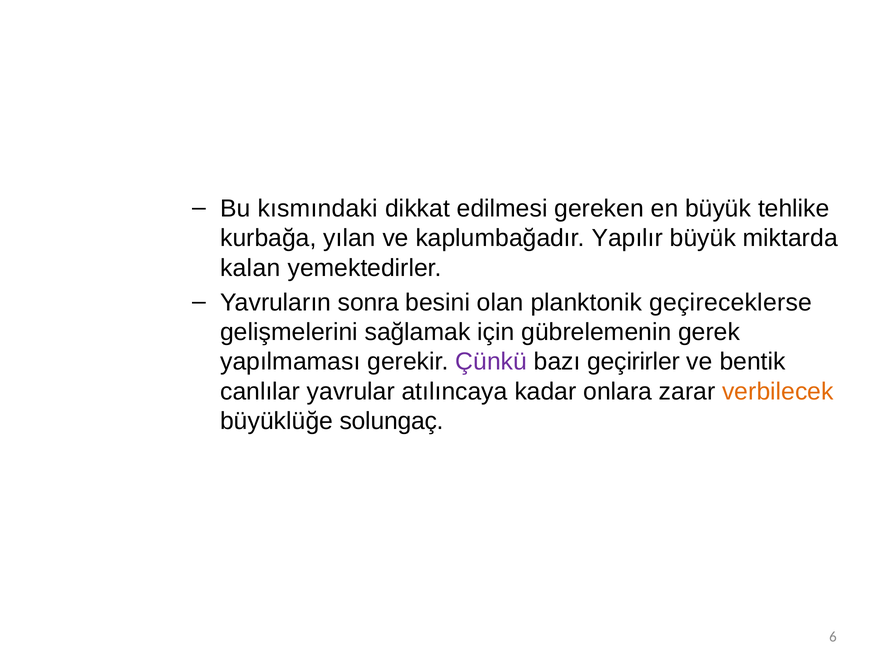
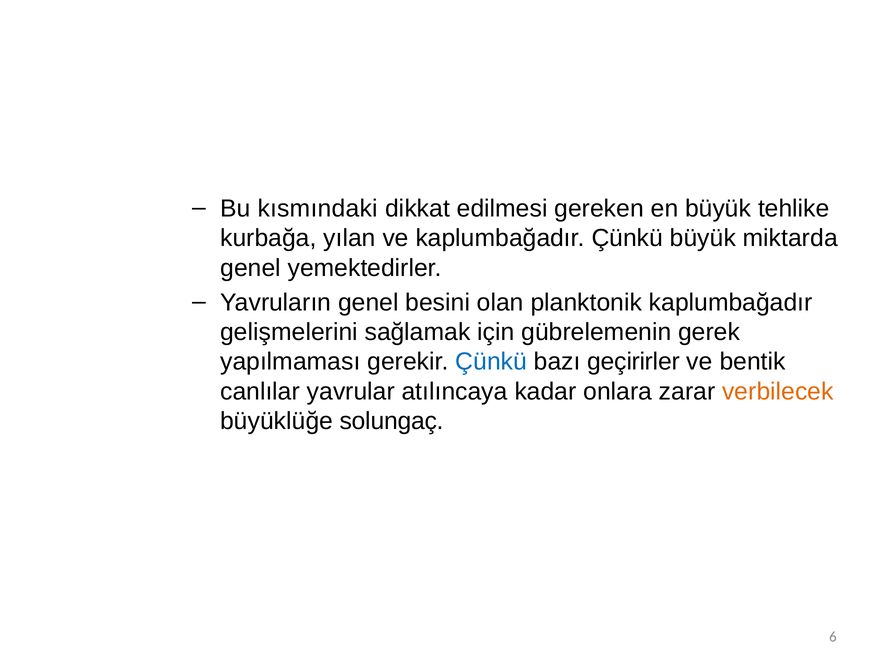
kaplumbağadır Yapılır: Yapılır -> Çünkü
kalan at (250, 268): kalan -> genel
Yavruların sonra: sonra -> genel
planktonik geçireceklerse: geçireceklerse -> kaplumbağadır
Çünkü at (491, 362) colour: purple -> blue
